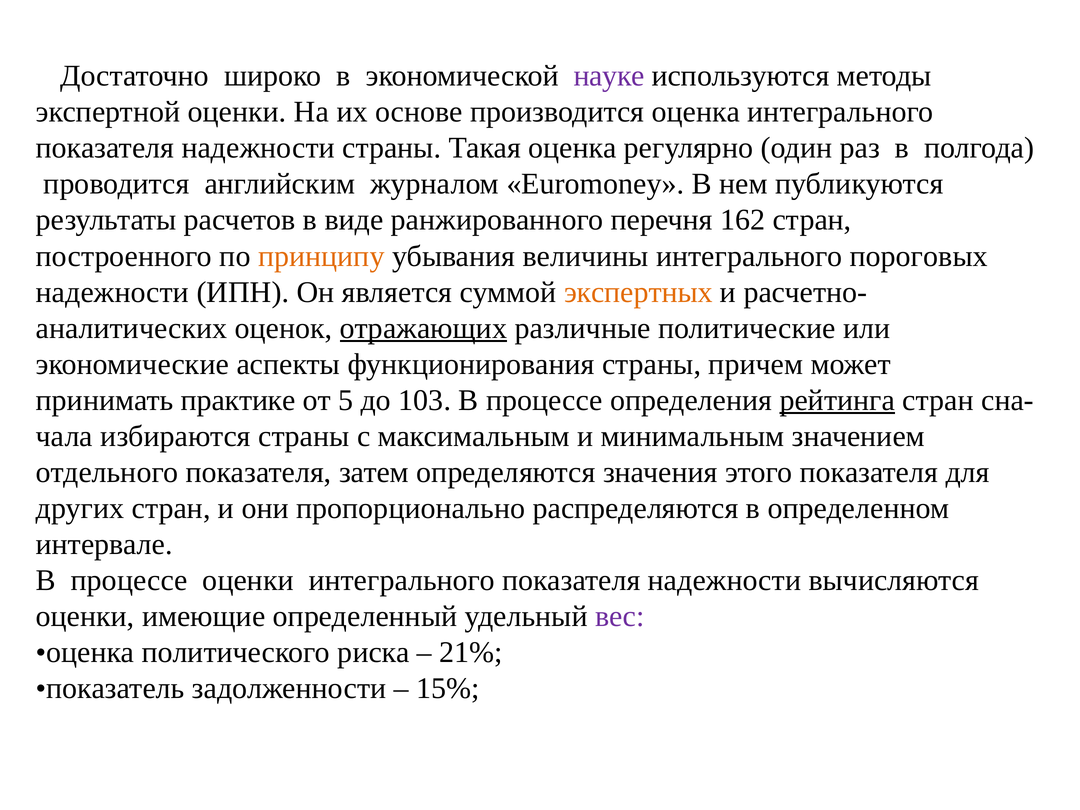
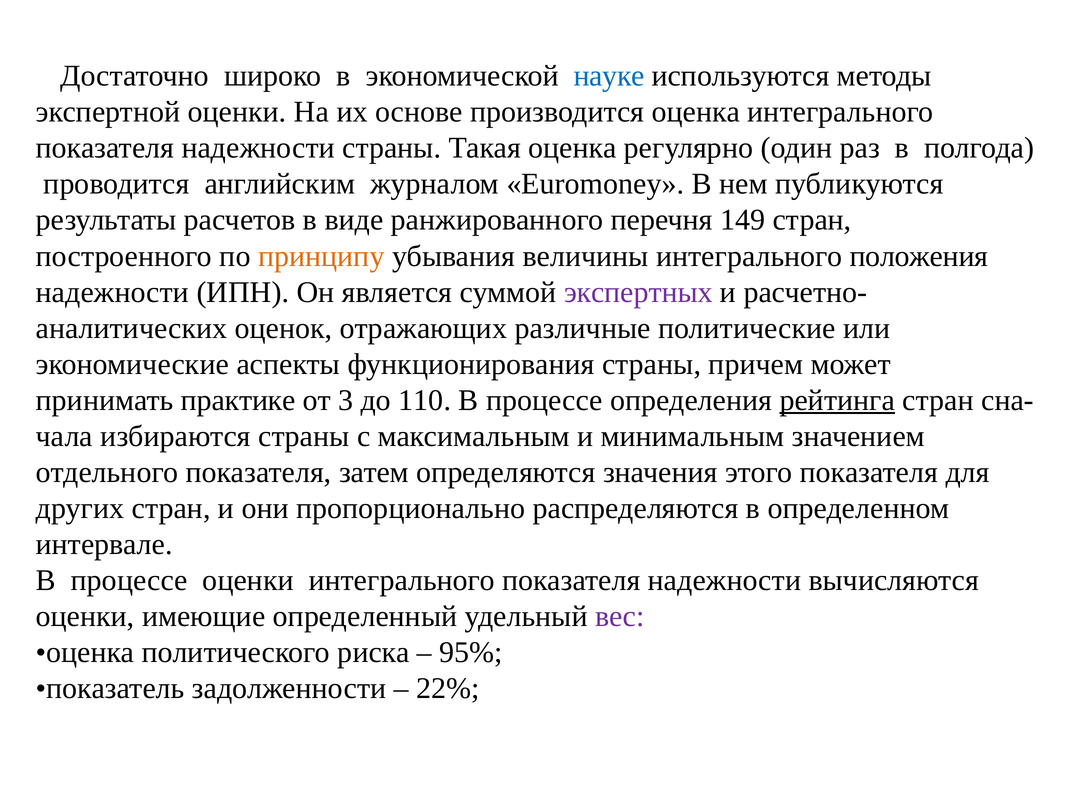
науке colour: purple -> blue
162: 162 -> 149
пороговых: пороговых -> положения
экспертных colour: orange -> purple
отражающих underline: present -> none
5: 5 -> 3
103: 103 -> 110
21%: 21% -> 95%
15%: 15% -> 22%
